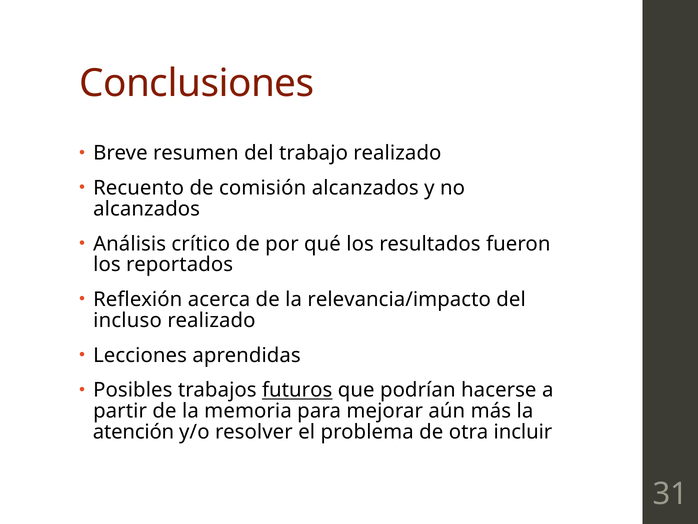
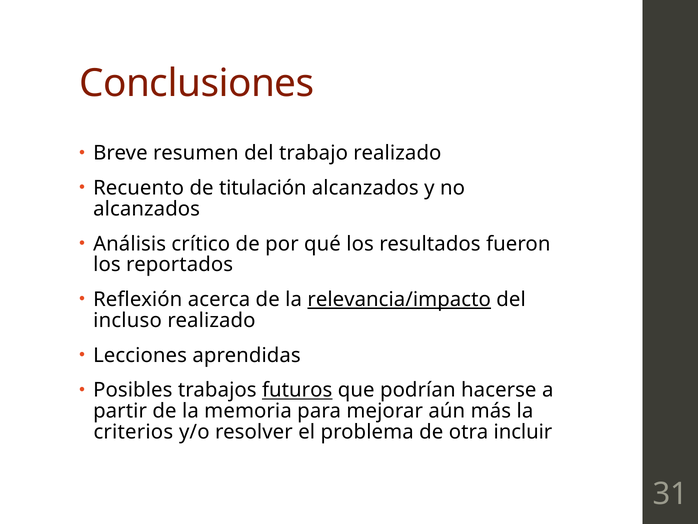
comisión: comisión -> titulación
relevancia/impacto underline: none -> present
atención: atención -> criterios
